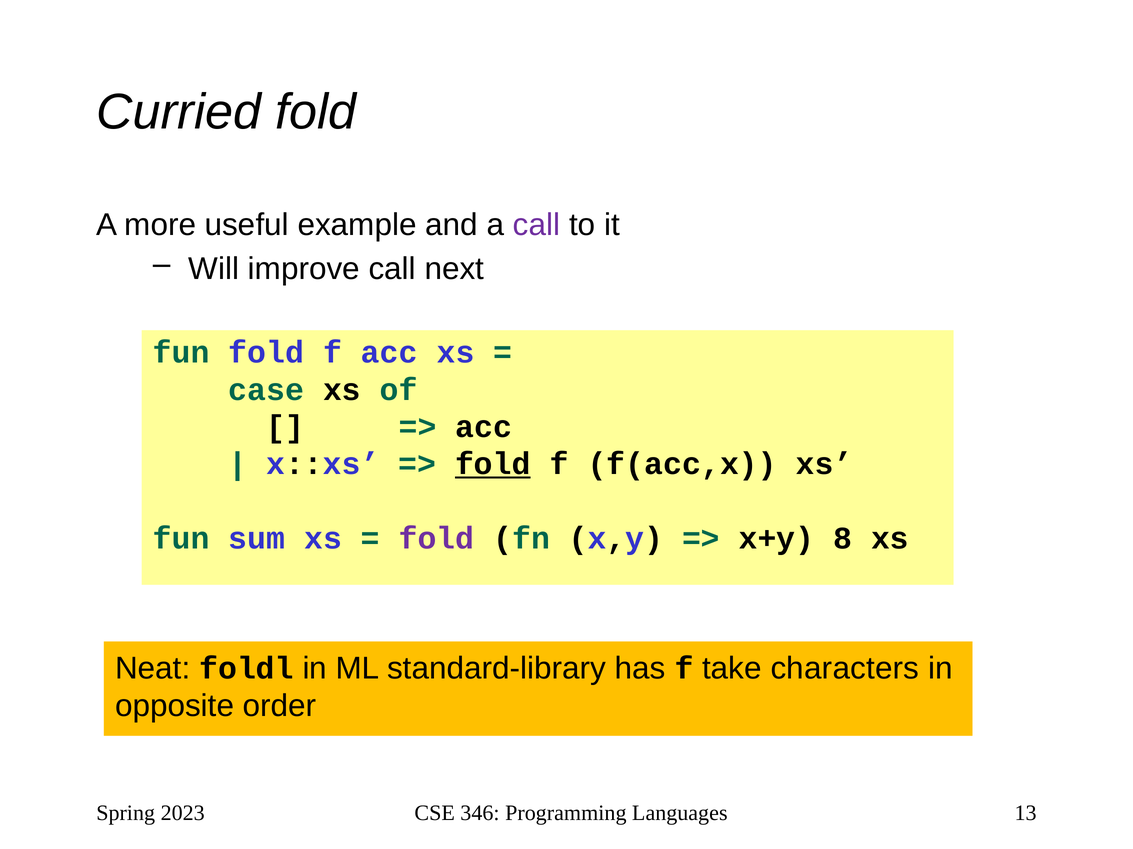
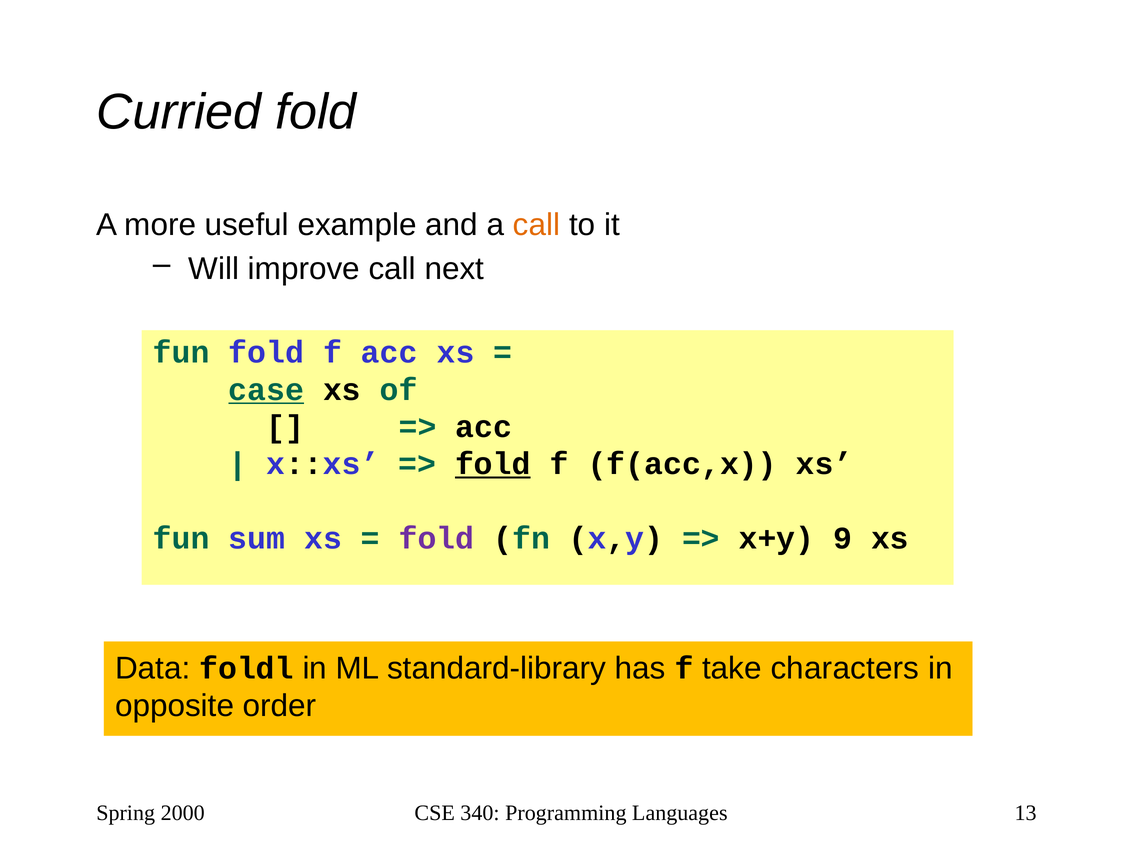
call at (537, 225) colour: purple -> orange
case underline: none -> present
8: 8 -> 9
Neat: Neat -> Data
2023: 2023 -> 2000
346: 346 -> 340
